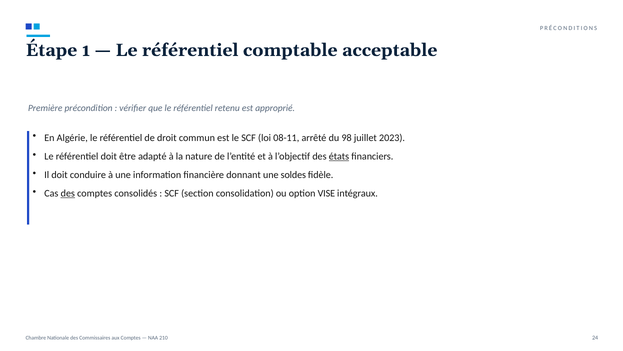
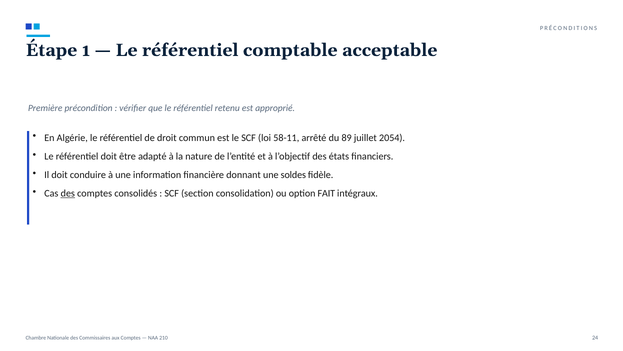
08-11: 08-11 -> 58-11
98: 98 -> 89
2023: 2023 -> 2054
états underline: present -> none
VISE: VISE -> FAIT
